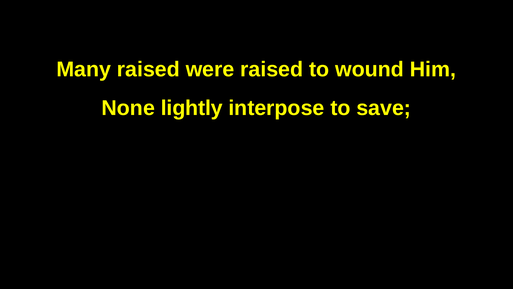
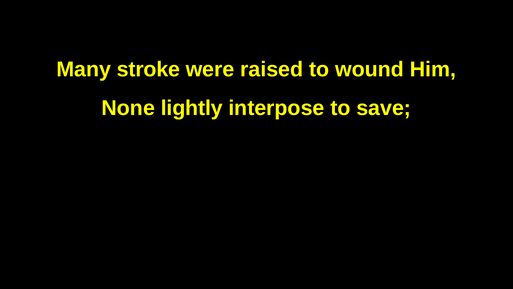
Many raised: raised -> stroke
